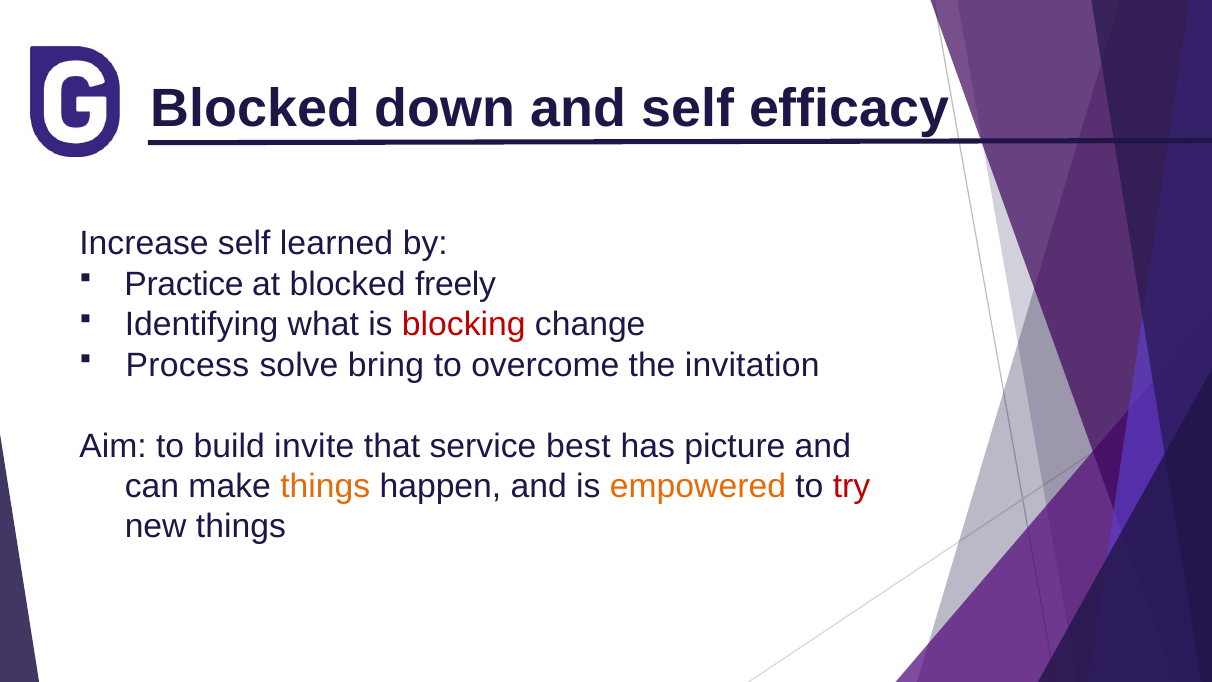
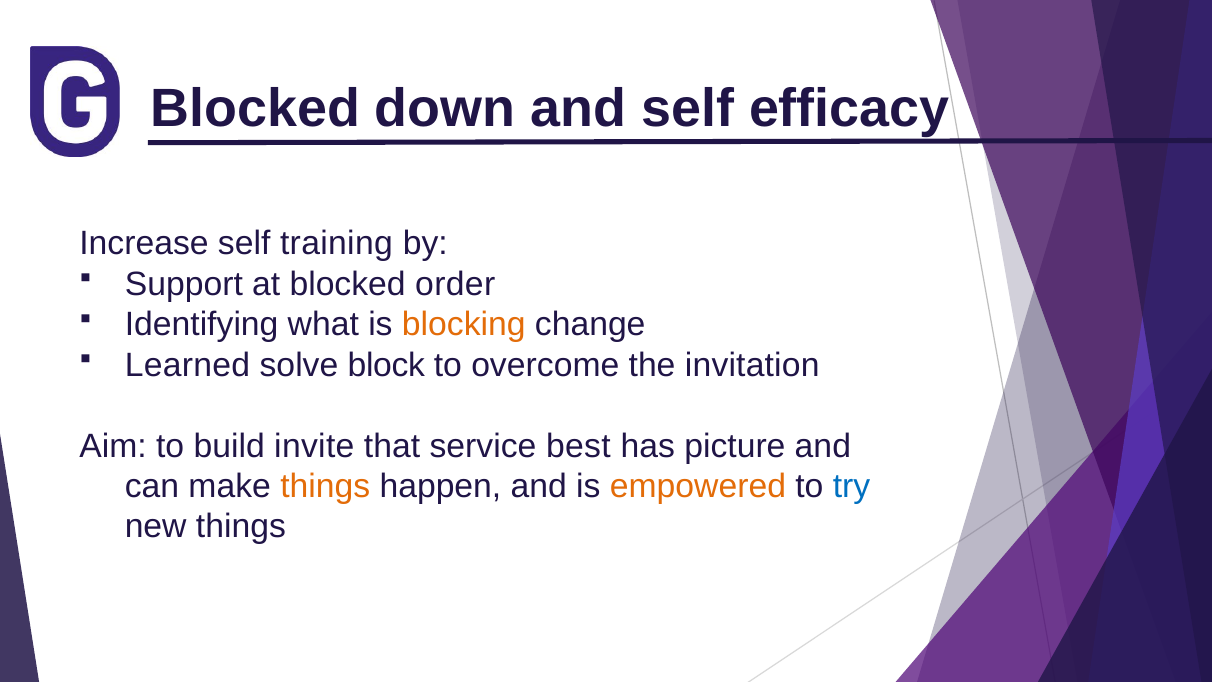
learned: learned -> training
Practice: Practice -> Support
freely: freely -> order
blocking colour: red -> orange
Process: Process -> Learned
bring: bring -> block
try colour: red -> blue
